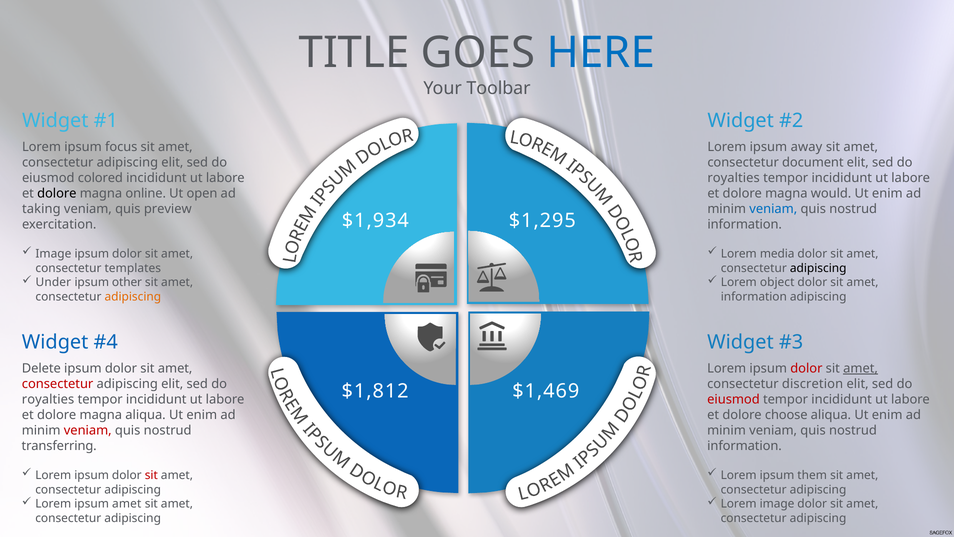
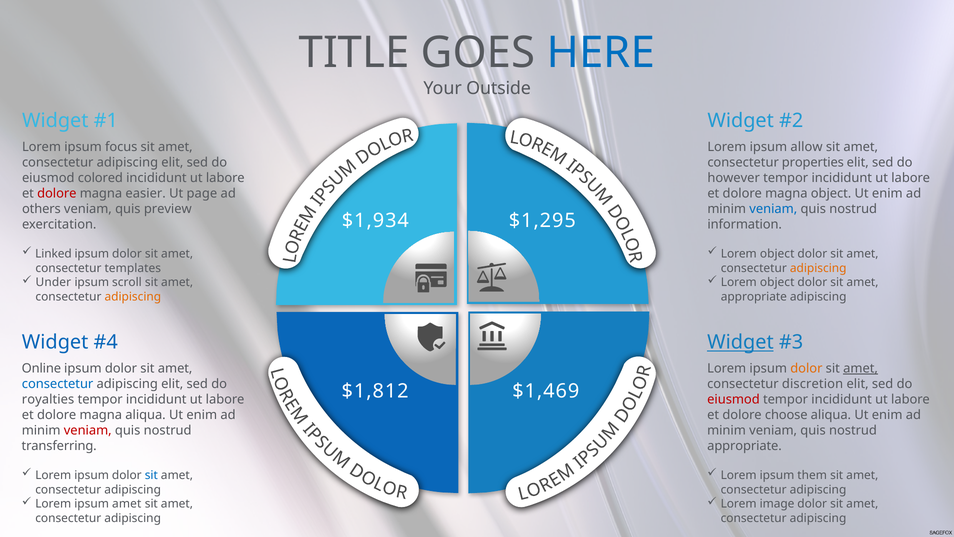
Toolbar: Toolbar -> Outside
away: away -> allow
document: document -> properties
royalties at (734, 178): royalties -> however
dolore at (57, 193) colour: black -> red
online: online -> easier
open: open -> page
magna would: would -> object
taking: taking -> others
Image at (53, 254): Image -> Linked
media at (777, 254): media -> object
adipiscing at (818, 268) colour: black -> orange
other: other -> scroll
information at (754, 297): information -> appropriate
Widget at (740, 342) underline: none -> present
Delete: Delete -> Online
dolor at (806, 368) colour: red -> orange
consectetur at (58, 384) colour: red -> blue
information at (745, 446): information -> appropriate
sit at (151, 475) colour: red -> blue
